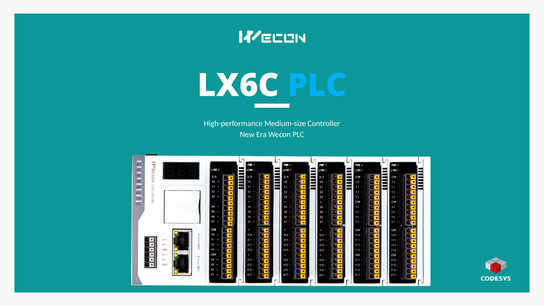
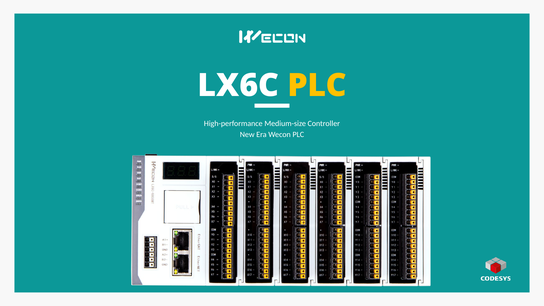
PLC at (317, 86) colour: light blue -> yellow
